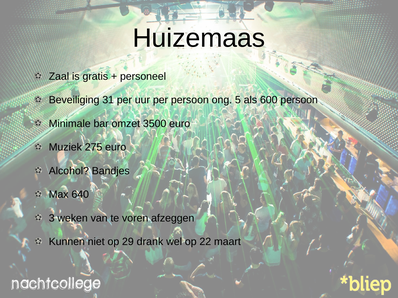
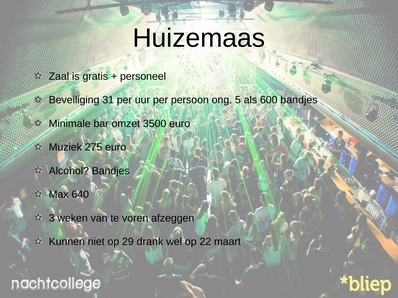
600 persoon: persoon -> bandjes
